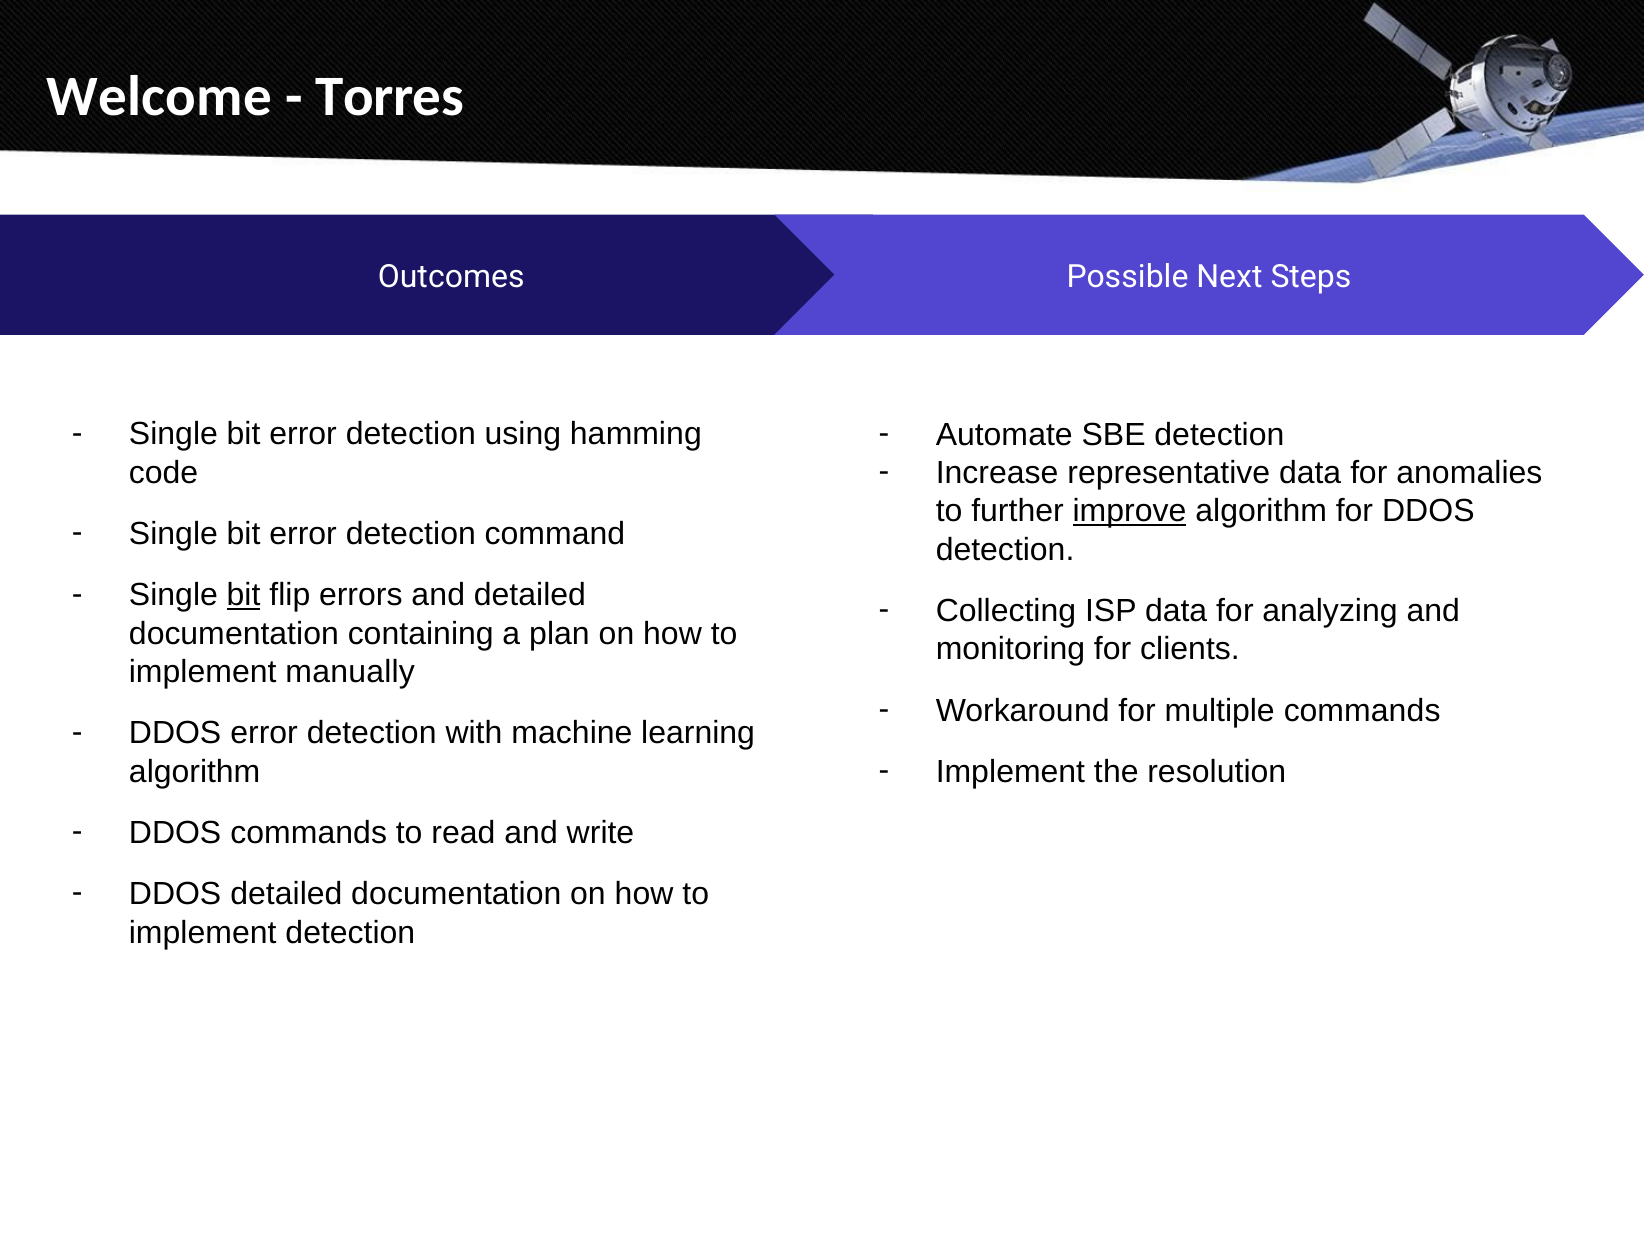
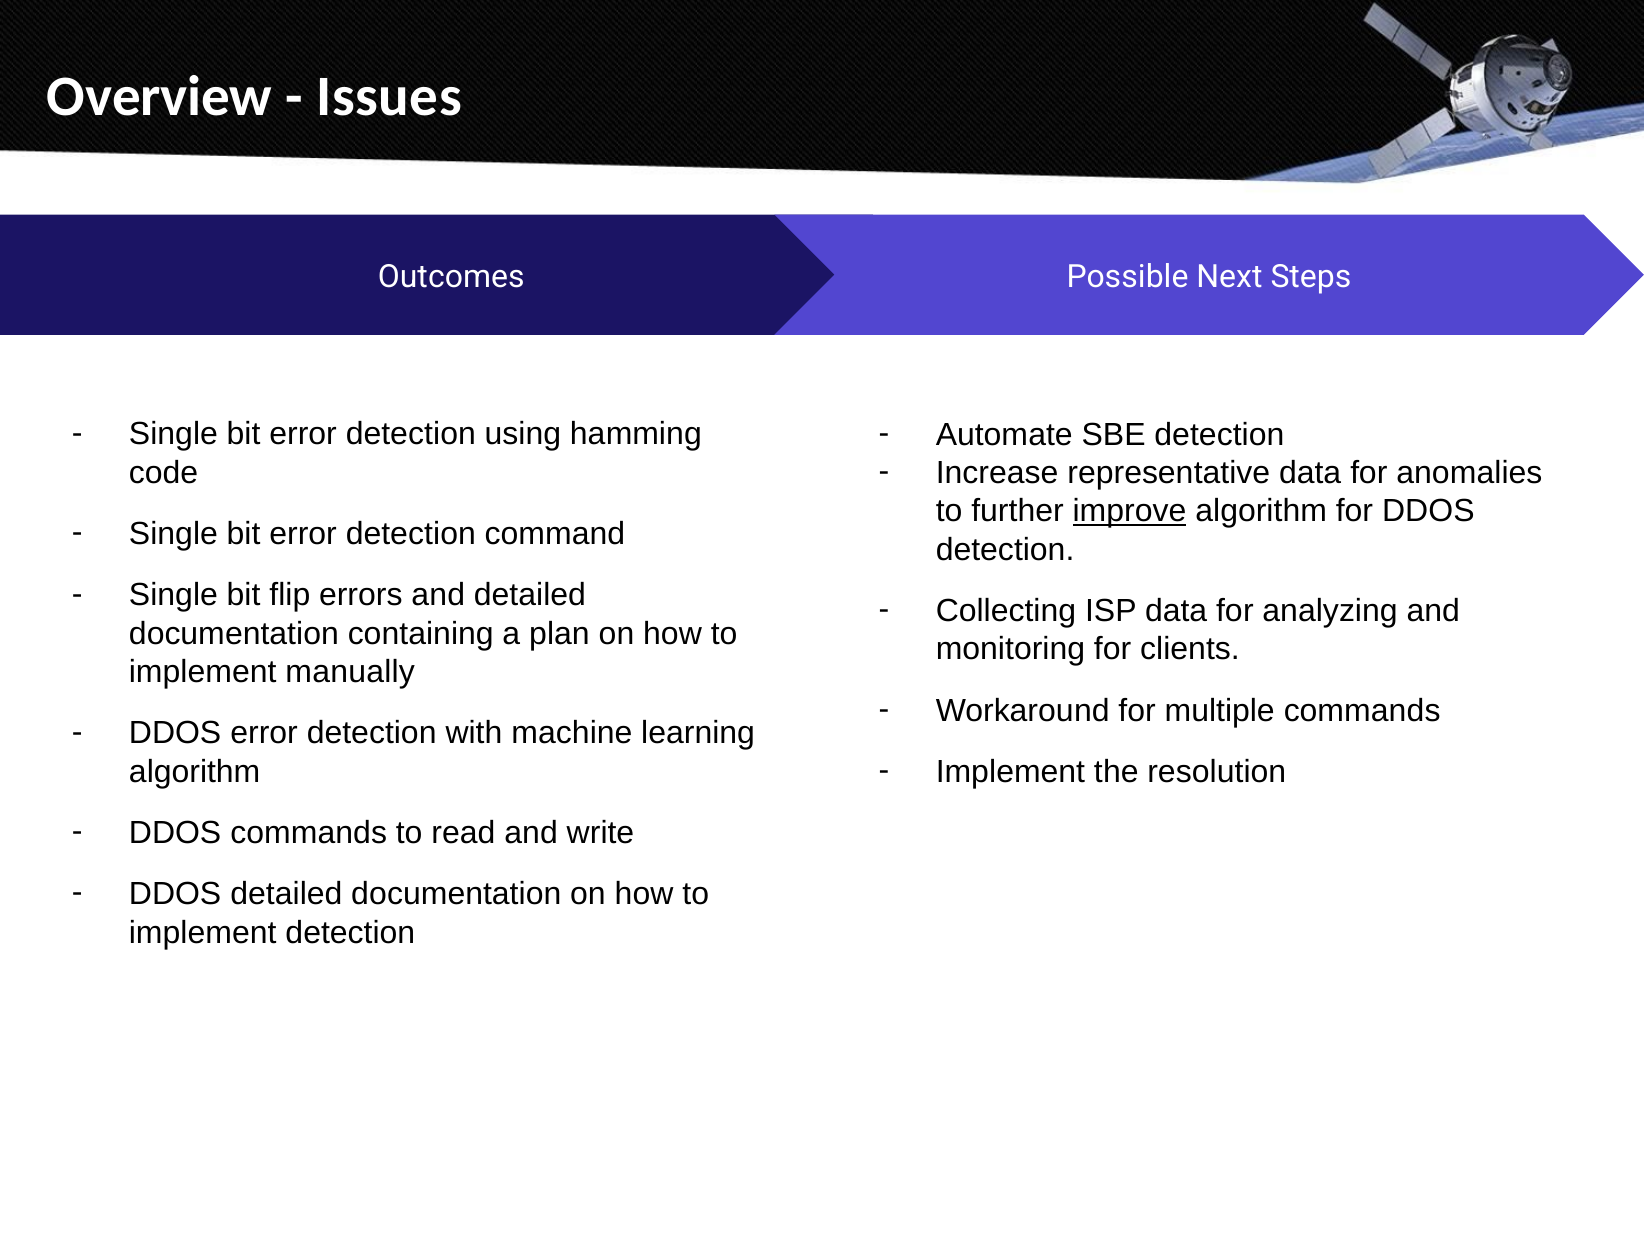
Welcome: Welcome -> Overview
Torres: Torres -> Issues
bit at (244, 595) underline: present -> none
